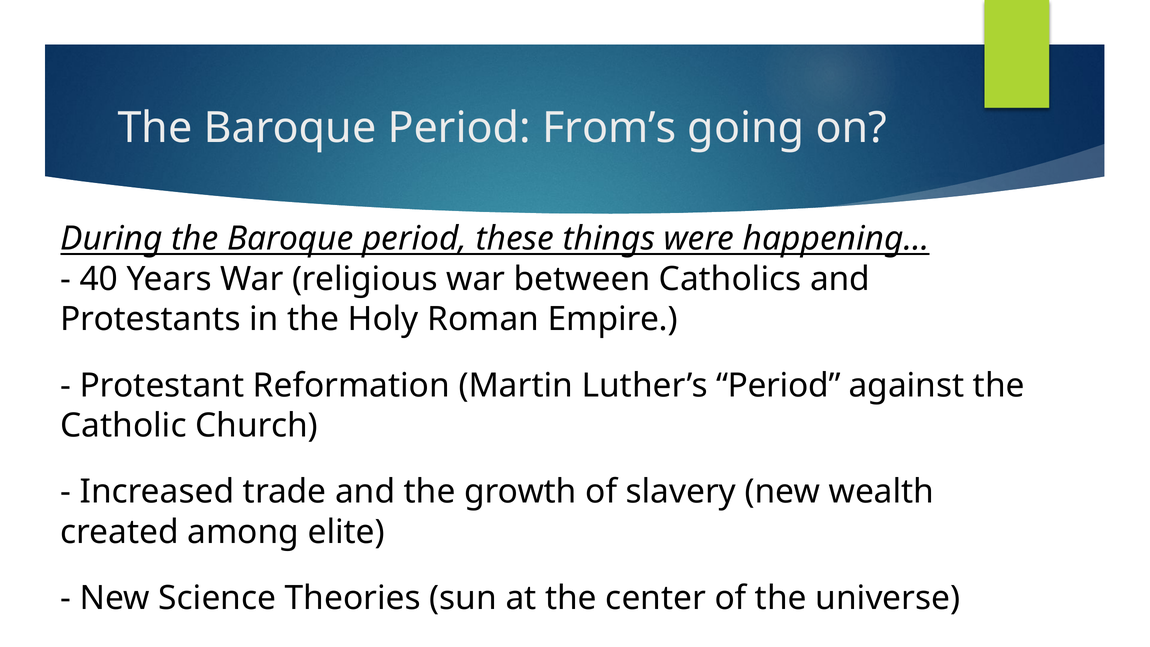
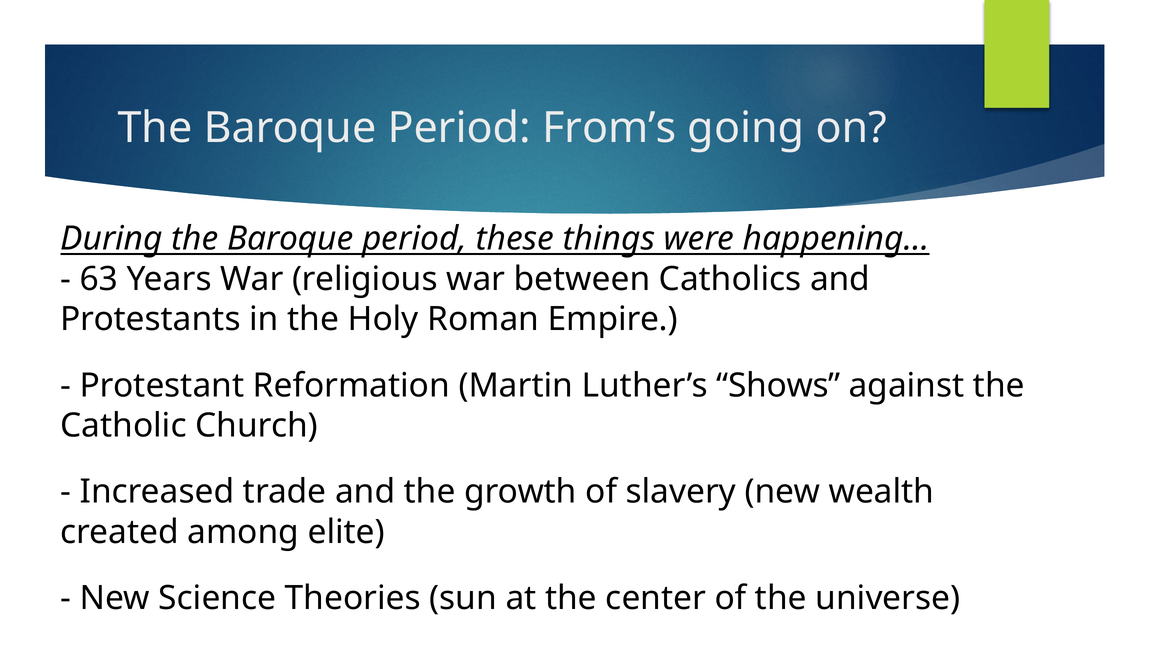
40: 40 -> 63
Luther’s Period: Period -> Shows
